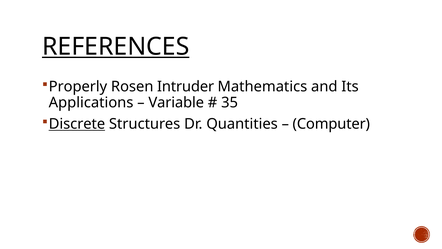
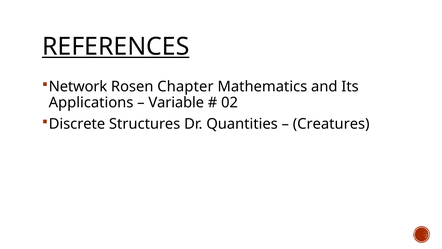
Properly: Properly -> Network
Intruder: Intruder -> Chapter
35: 35 -> 02
Discrete underline: present -> none
Computer: Computer -> Creatures
